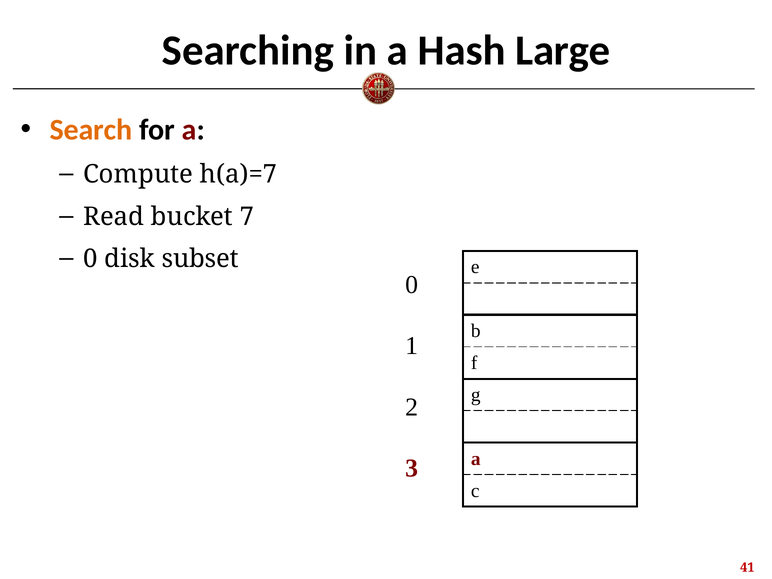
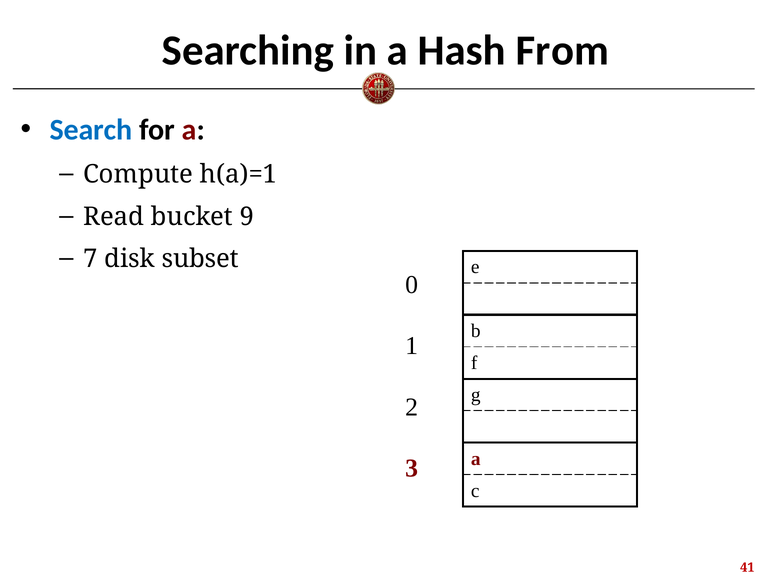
Large: Large -> From
Search colour: orange -> blue
h(a)=7: h(a)=7 -> h(a)=1
7: 7 -> 9
0 at (91, 259): 0 -> 7
